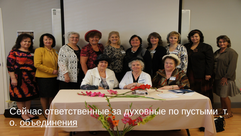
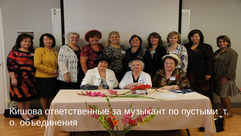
Сейчас: Сейчас -> Кишова
духовные: духовные -> музыкант
объединения underline: present -> none
